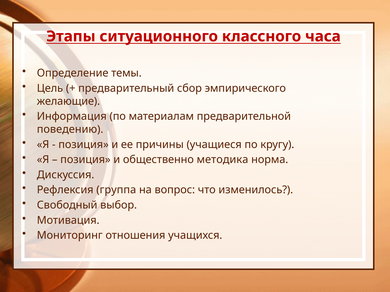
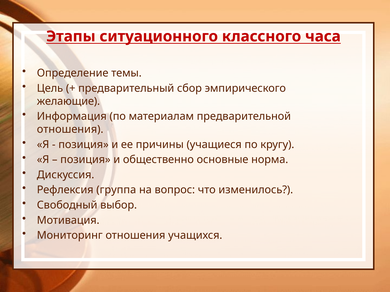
поведению at (70, 130): поведению -> отношения
методика: методика -> основные
